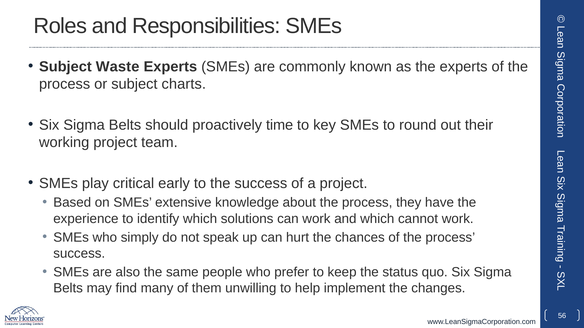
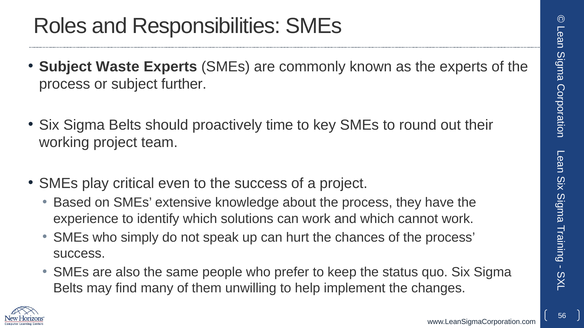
charts: charts -> further
early: early -> even
